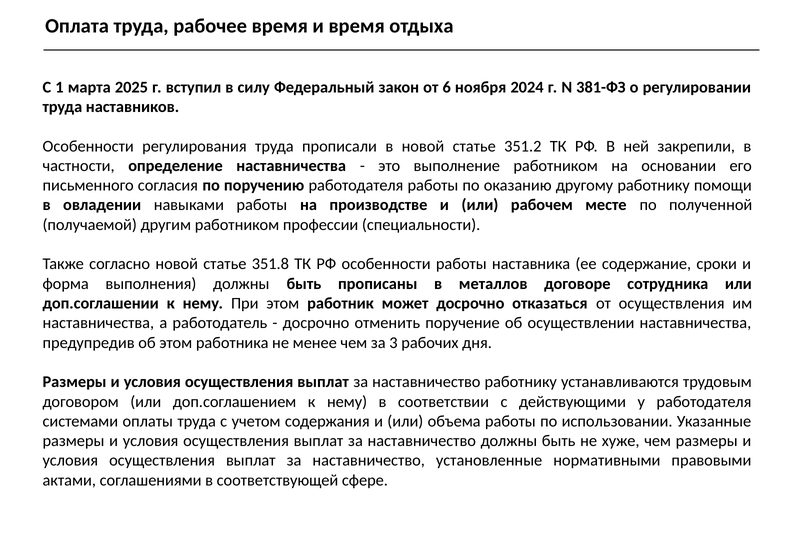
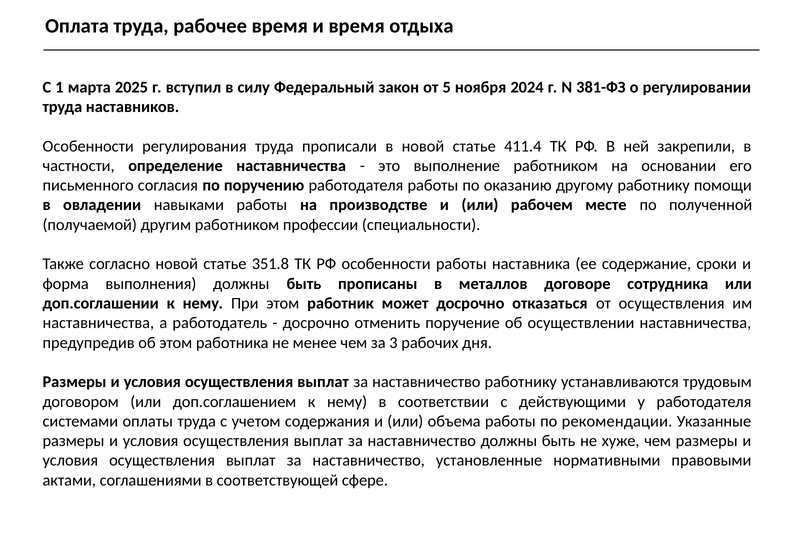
6: 6 -> 5
351.2: 351.2 -> 411.4
использовании: использовании -> рекомендации
